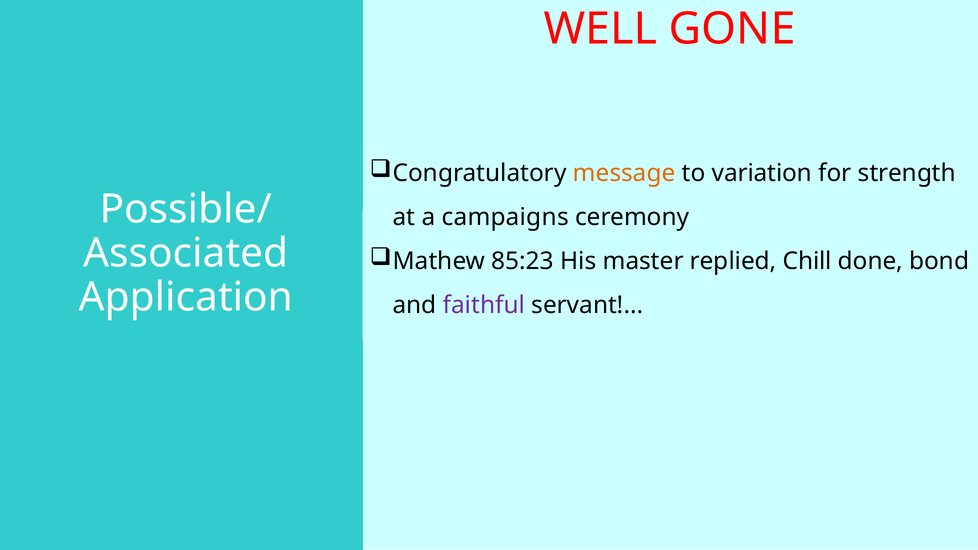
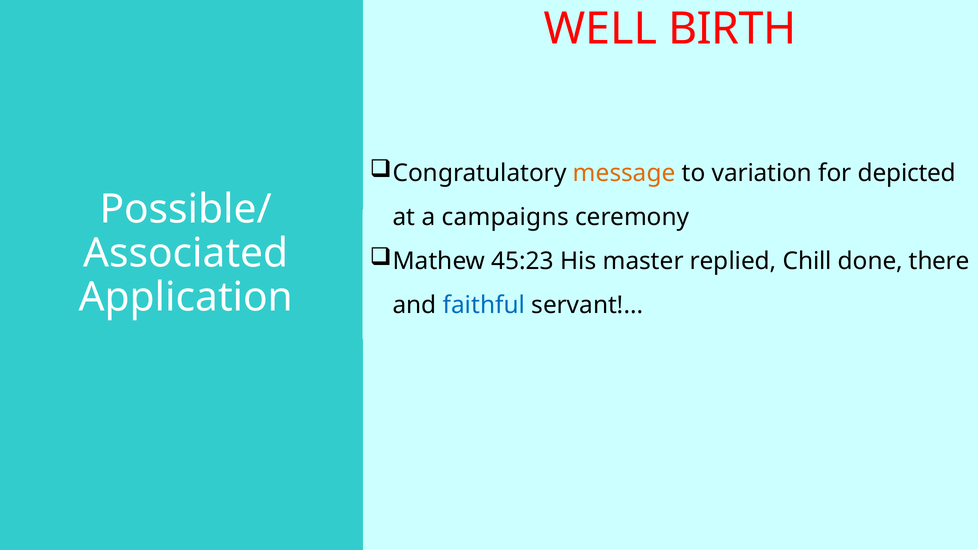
GONE: GONE -> BIRTH
strength: strength -> depicted
85:23: 85:23 -> 45:23
bond: bond -> there
faithful colour: purple -> blue
